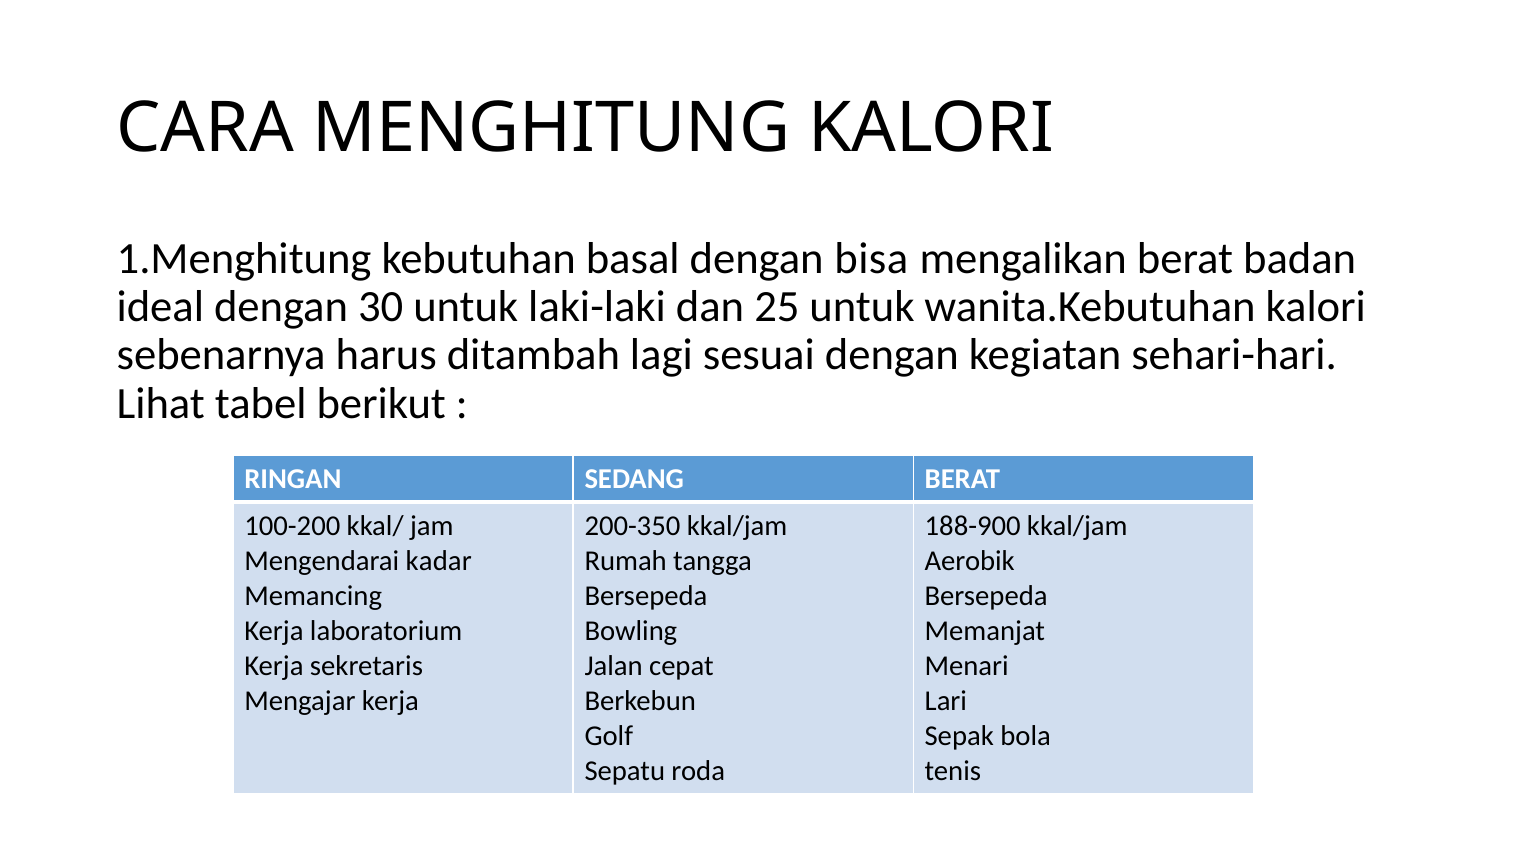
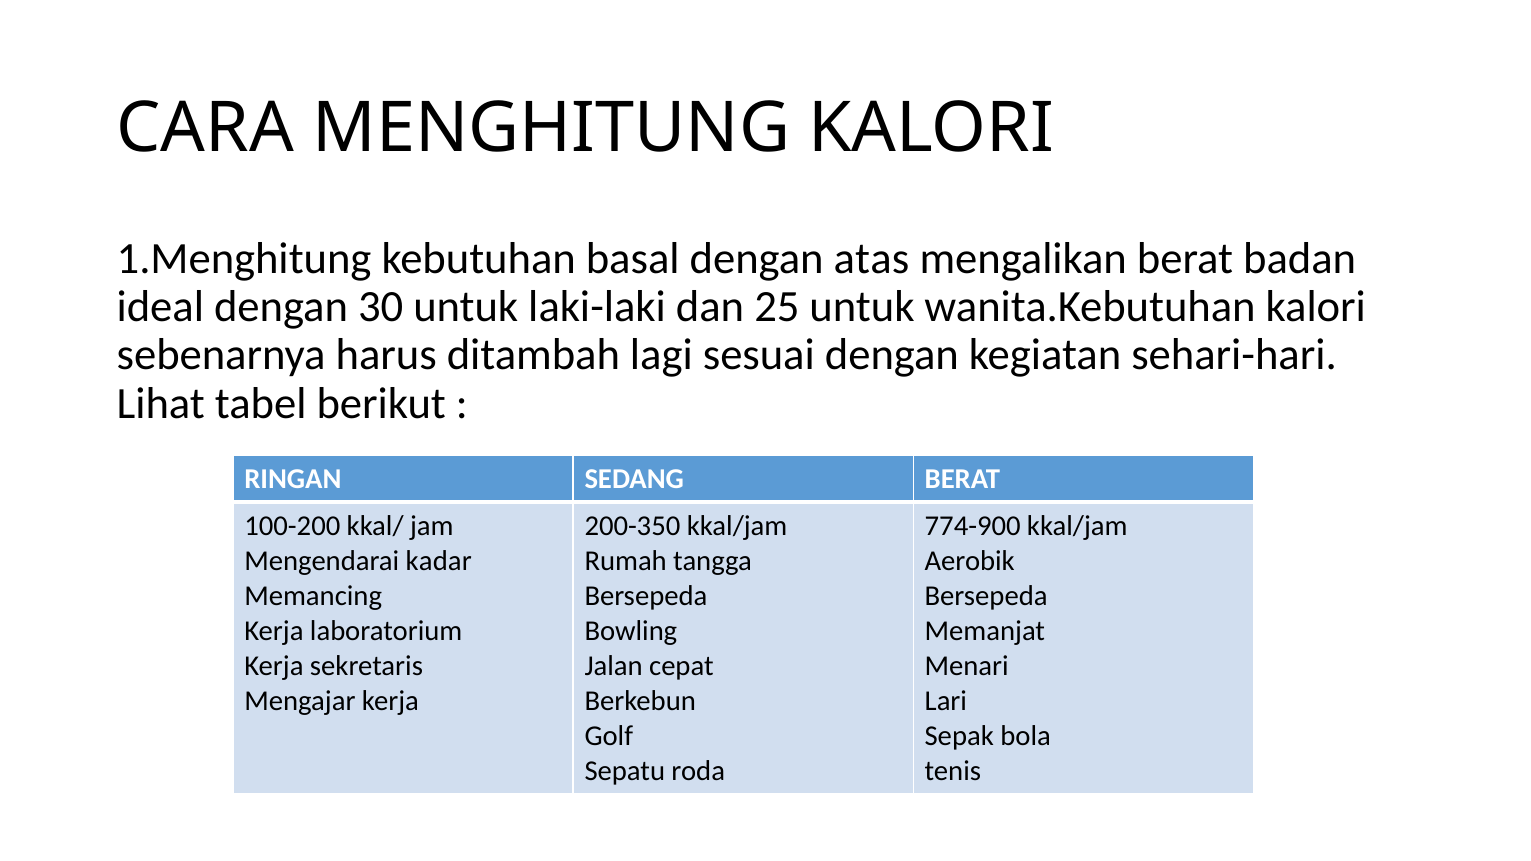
bisa: bisa -> atas
188-900: 188-900 -> 774-900
